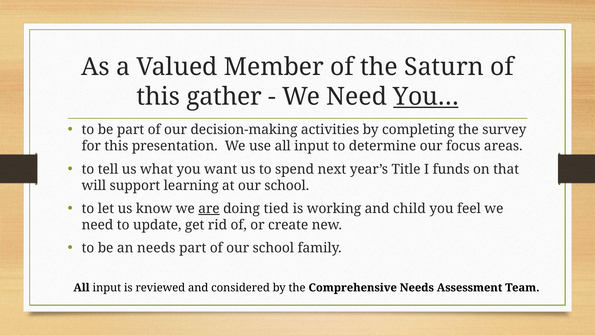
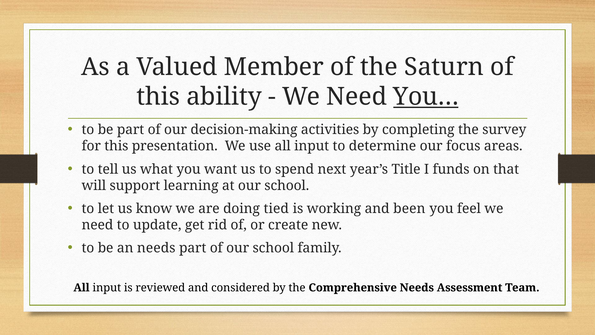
gather: gather -> ability
are underline: present -> none
child: child -> been
